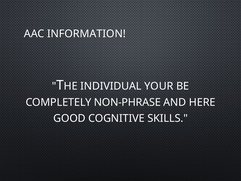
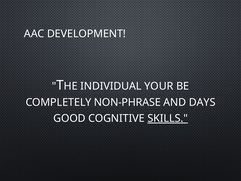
INFORMATION: INFORMATION -> DEVELOPMENT
HERE: HERE -> DAYS
SKILLS underline: none -> present
